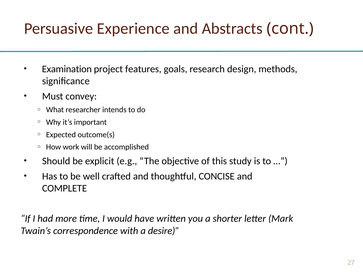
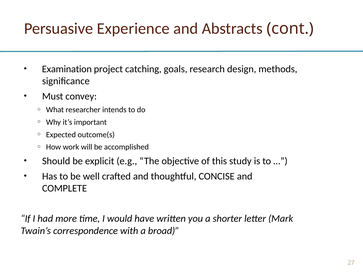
features: features -> catching
desire: desire -> broad
